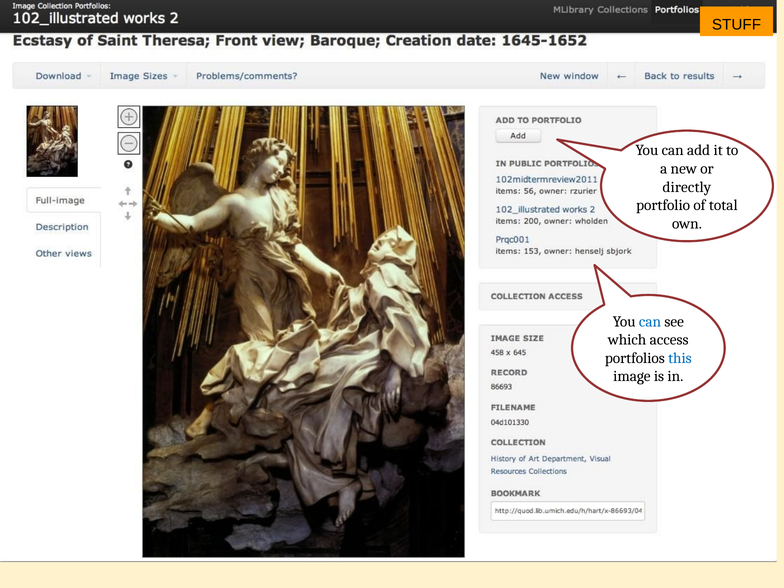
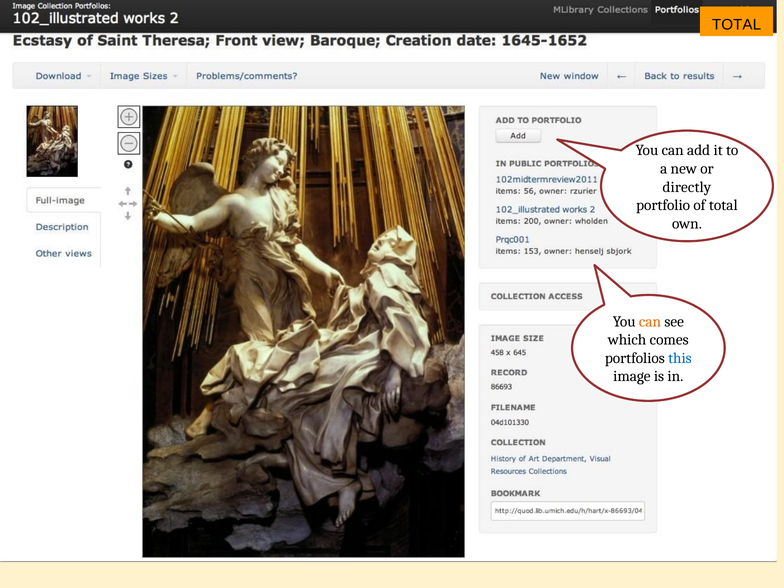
STUFF at (737, 25): STUFF -> TOTAL
can at (650, 322) colour: blue -> orange
access: access -> comes
